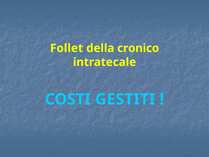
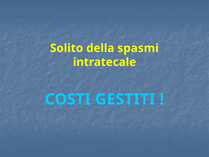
Follet: Follet -> Solito
cronico: cronico -> spasmi
